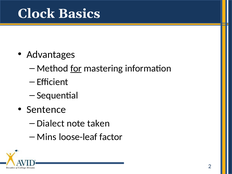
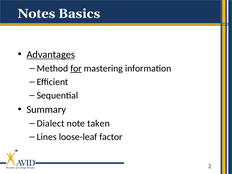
Clock: Clock -> Notes
Advantages underline: none -> present
Sentence: Sentence -> Summary
Mins: Mins -> Lines
